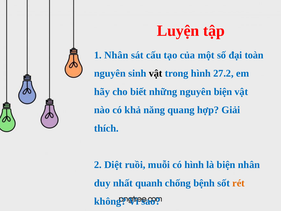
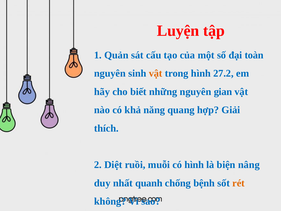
1 Nhân: Nhân -> Quản
vật at (156, 73) colour: black -> orange
nguyên biện: biện -> gian
biện nhân: nhân -> nâng
